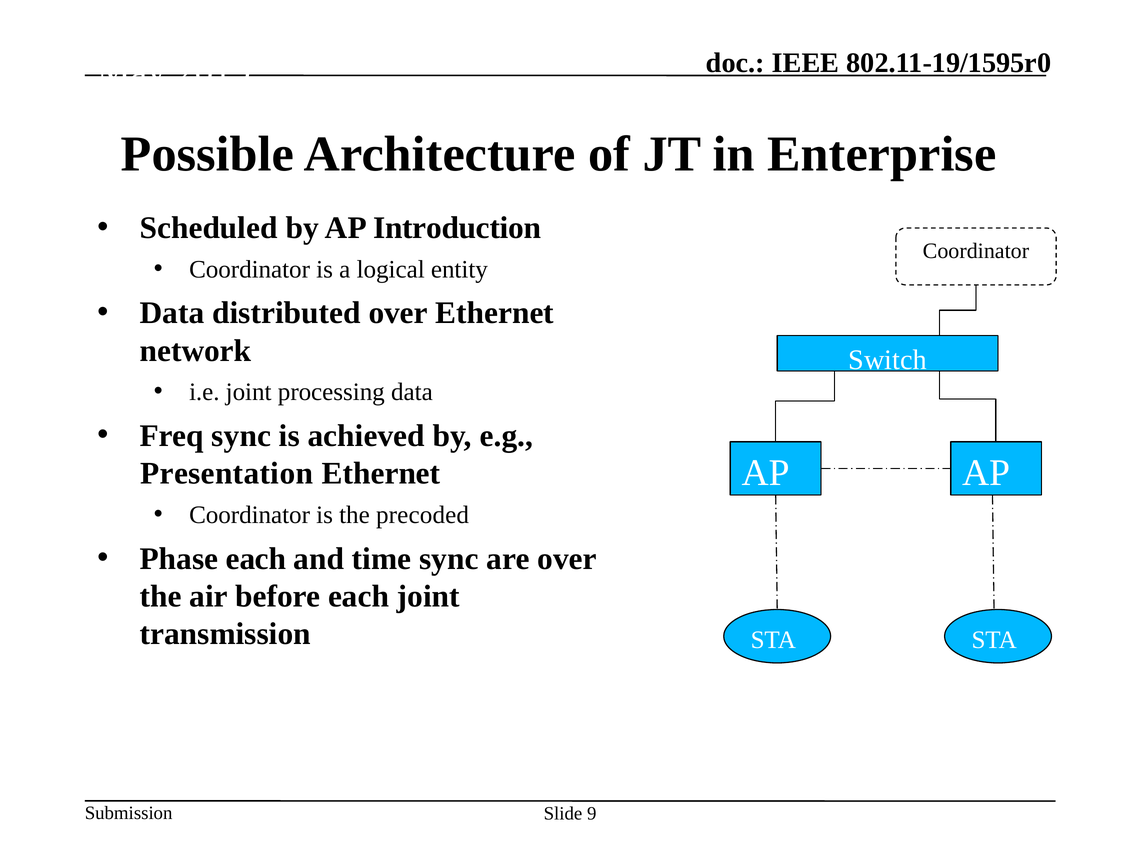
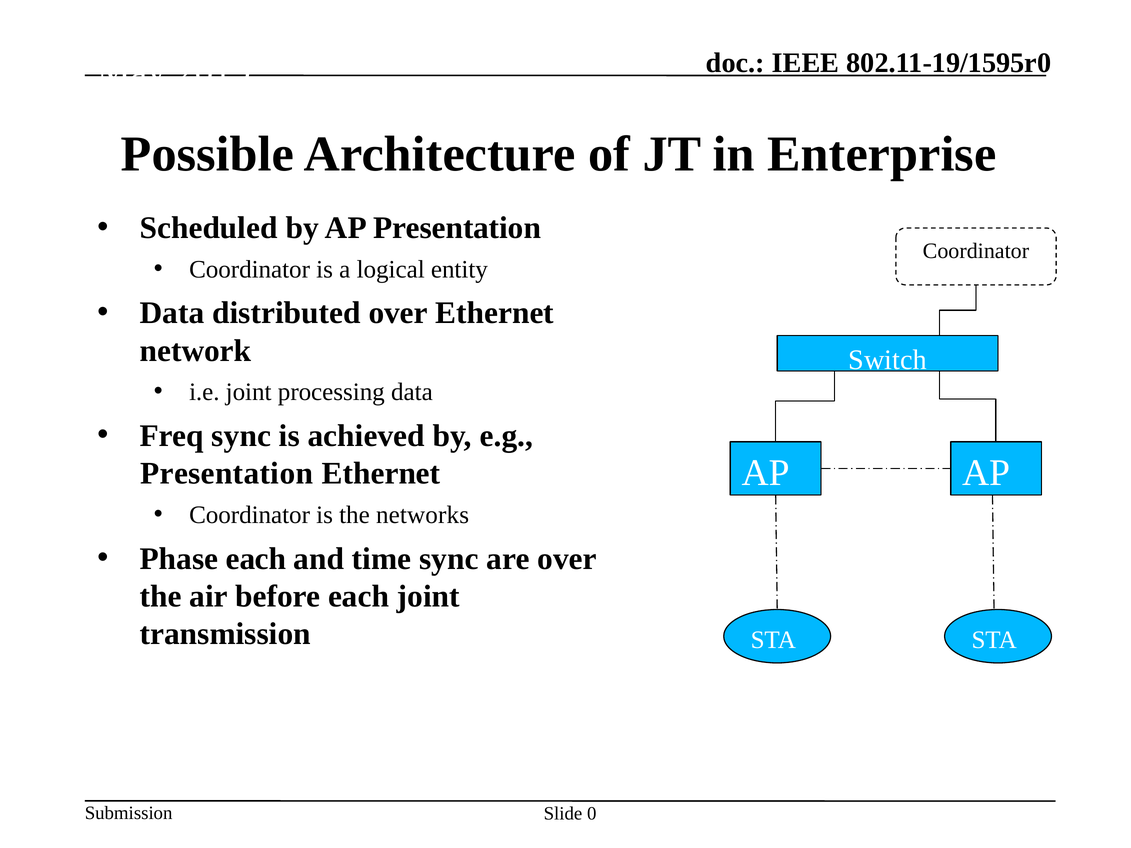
AP Introduction: Introduction -> Presentation
precoded: precoded -> networks
9: 9 -> 0
